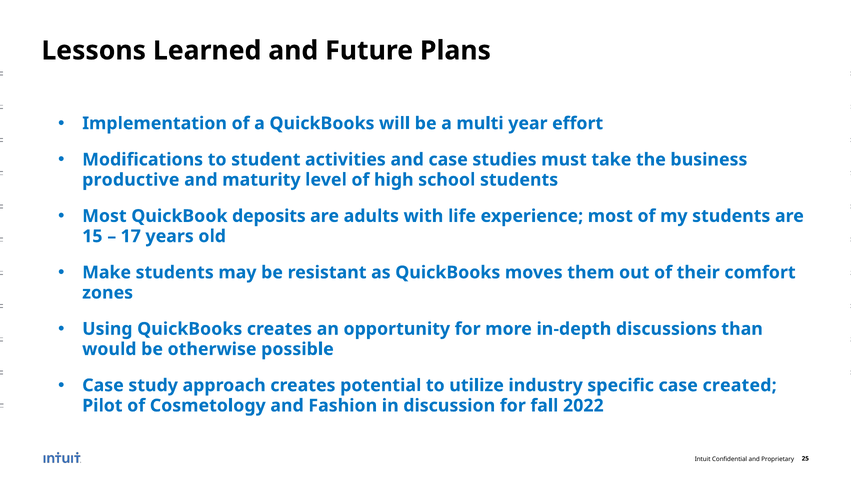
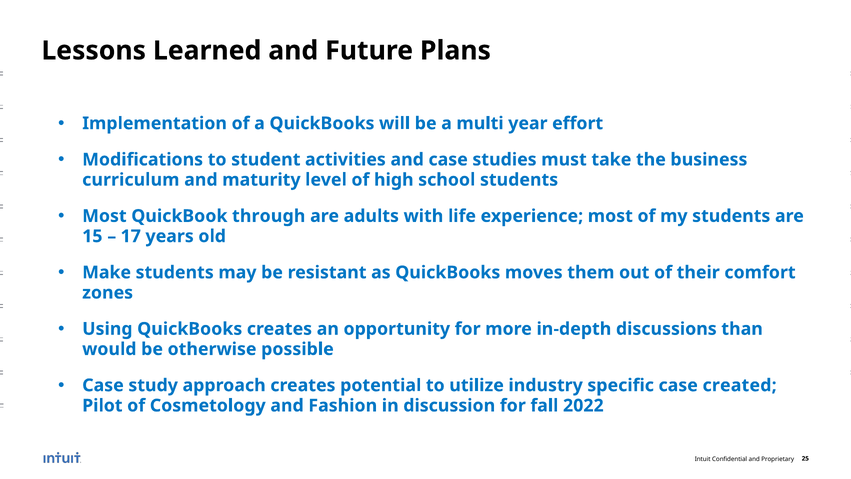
productive: productive -> curriculum
deposits: deposits -> through
